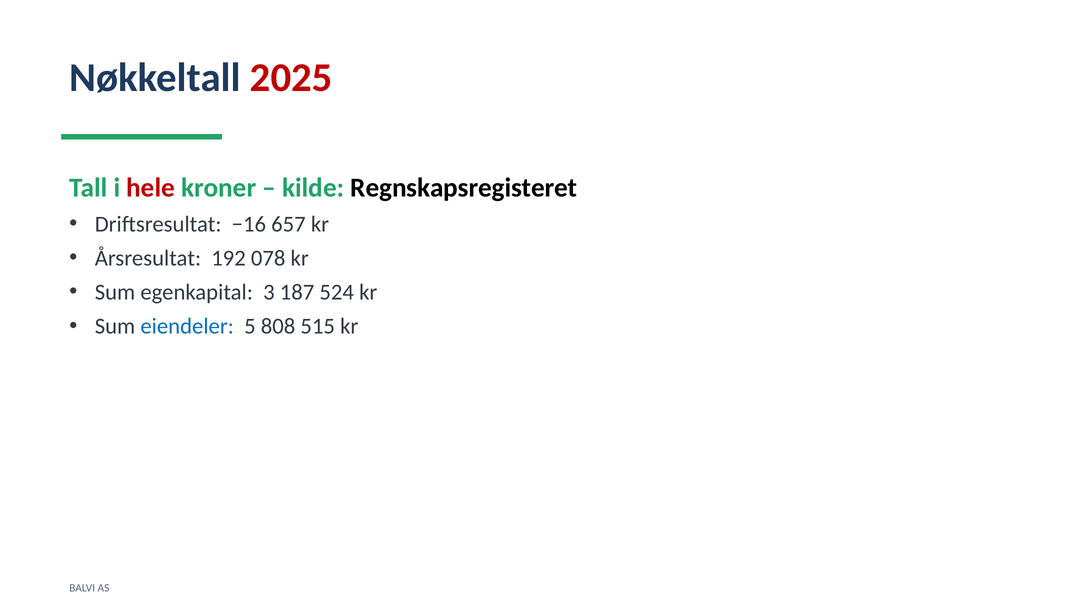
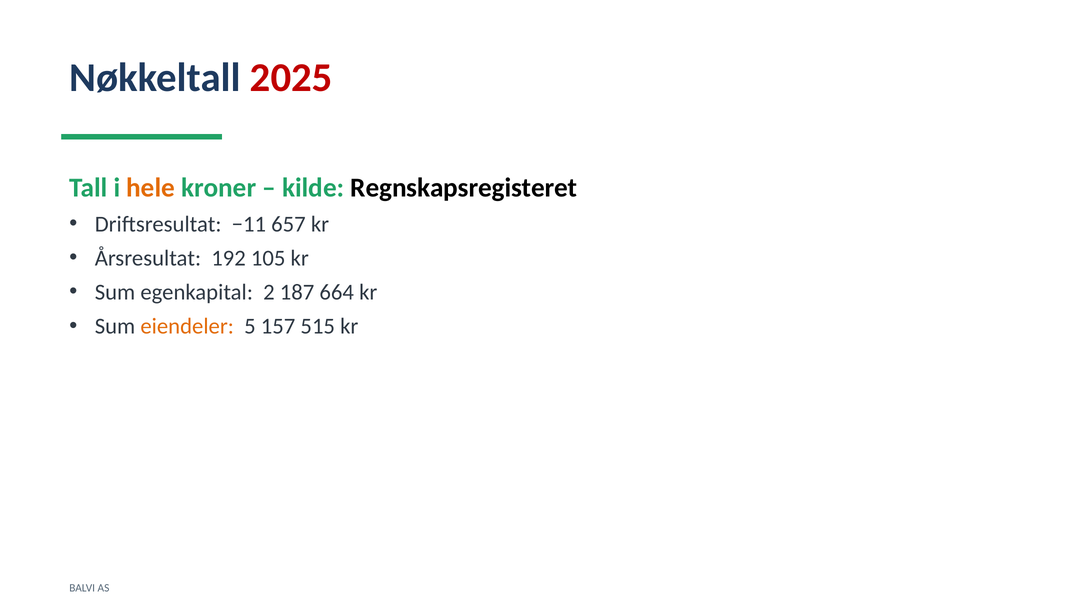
hele colour: red -> orange
−16: −16 -> −11
078: 078 -> 105
3: 3 -> 2
524: 524 -> 664
eiendeler colour: blue -> orange
808: 808 -> 157
